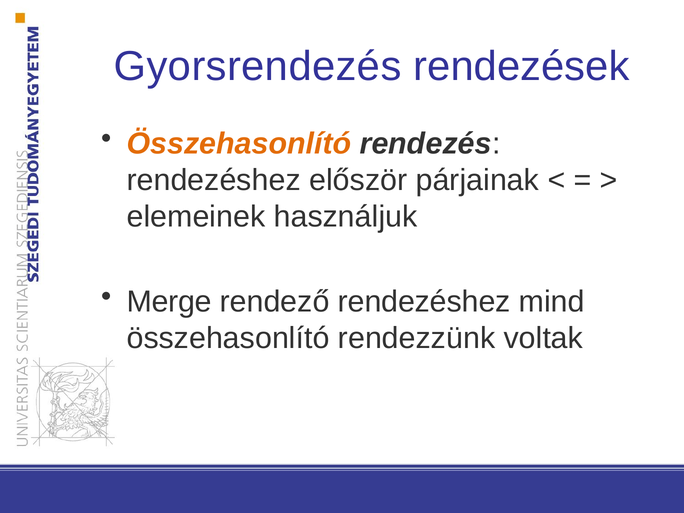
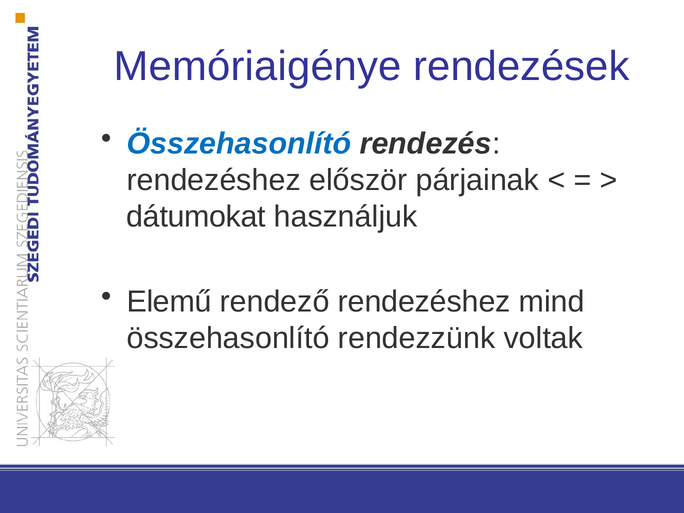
Gyorsrendezés: Gyorsrendezés -> Memóriaigénye
Összehasonlító at (239, 143) colour: orange -> blue
elemeinek: elemeinek -> dátumokat
Merge: Merge -> Elemű
